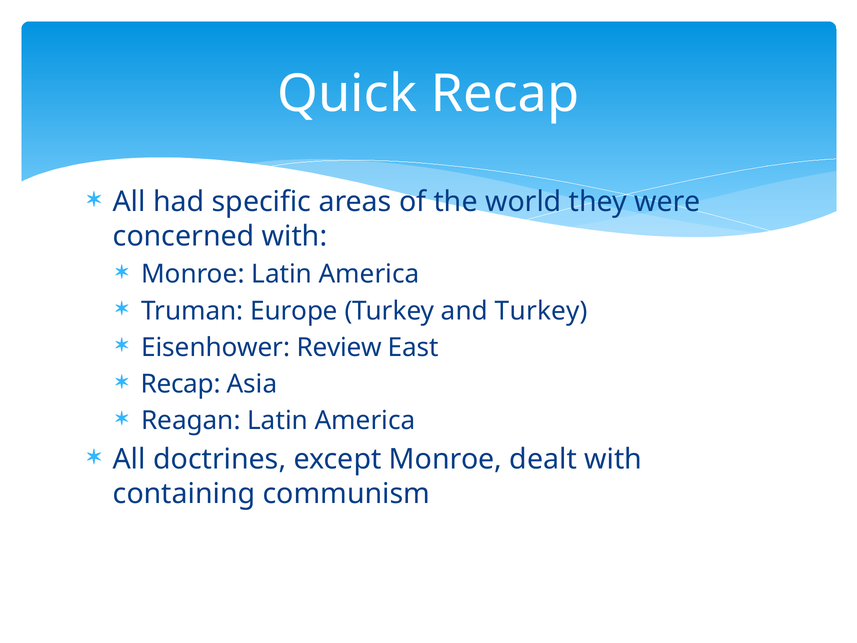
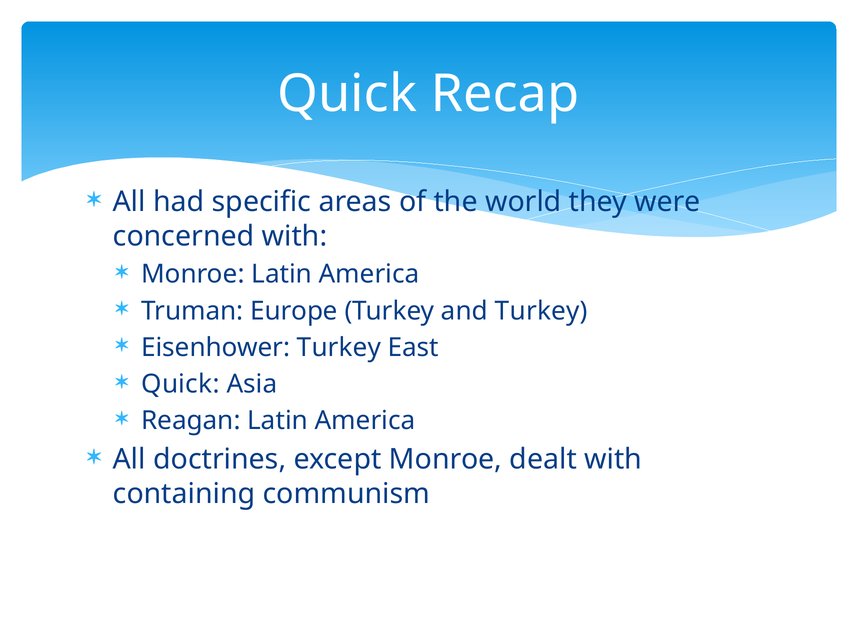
Eisenhower Review: Review -> Turkey
Recap at (181, 384): Recap -> Quick
